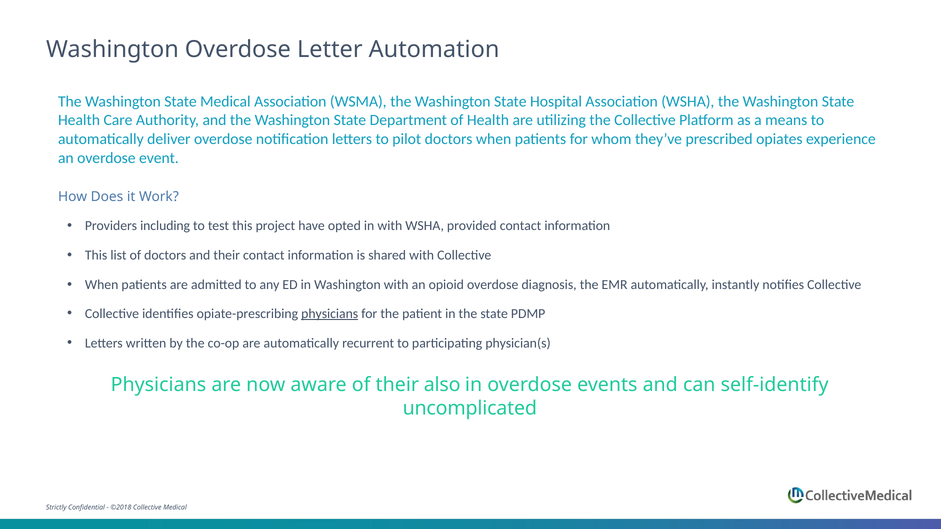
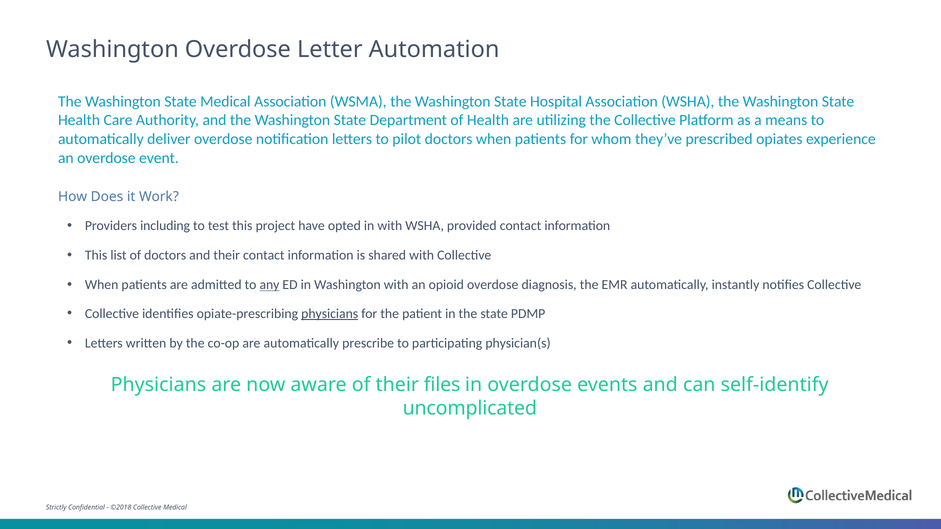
any underline: none -> present
recurrent: recurrent -> prescribe
also: also -> files
